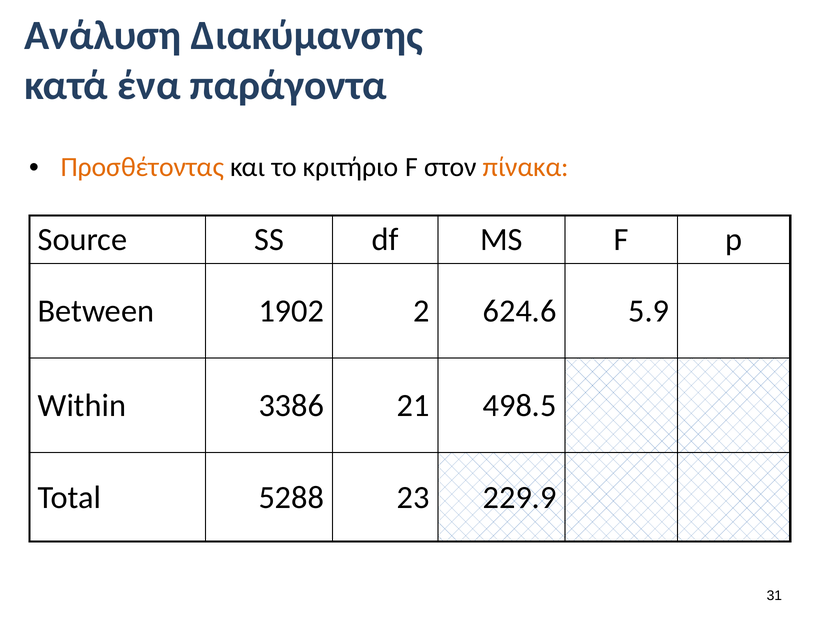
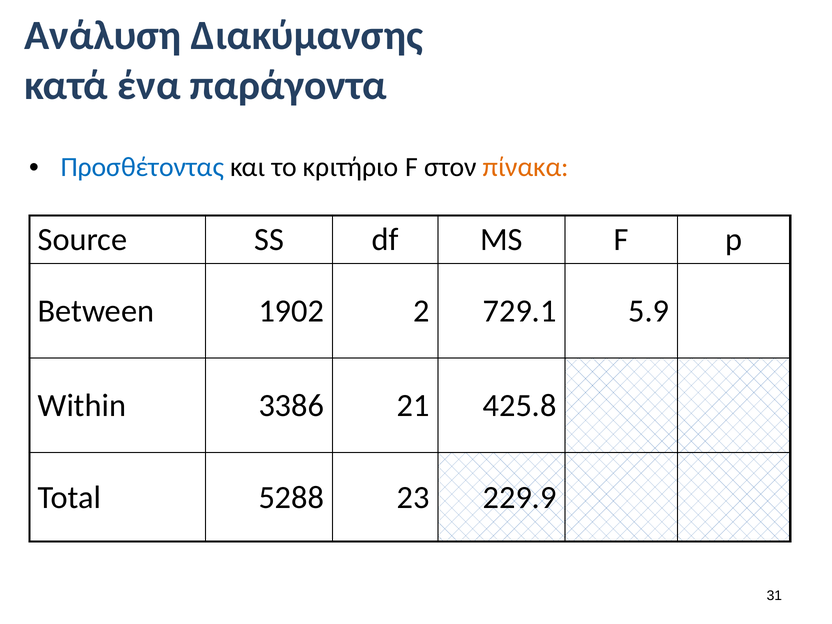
Προσθέτοντας colour: orange -> blue
624.6: 624.6 -> 729.1
498.5: 498.5 -> 425.8
